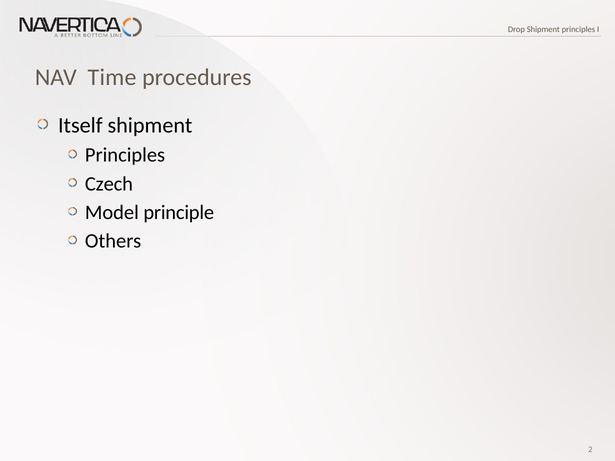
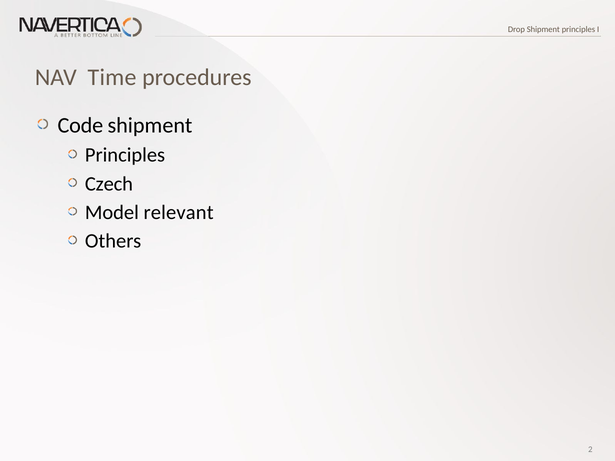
Itself: Itself -> Code
principle: principle -> relevant
